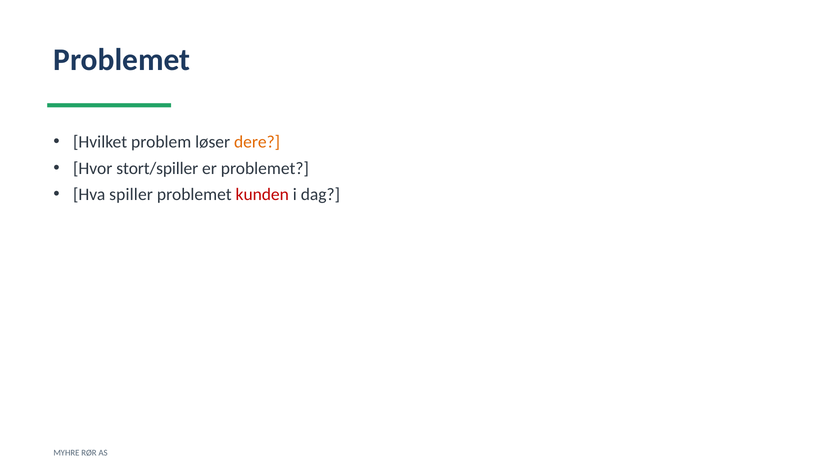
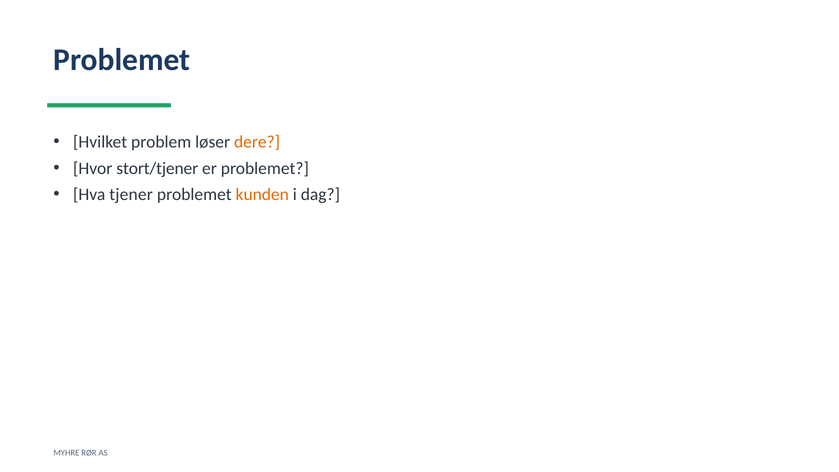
stort/spiller: stort/spiller -> stort/tjener
spiller: spiller -> tjener
kunden colour: red -> orange
